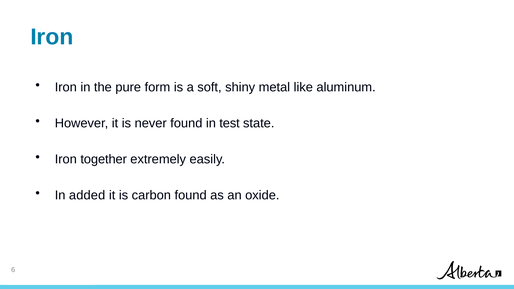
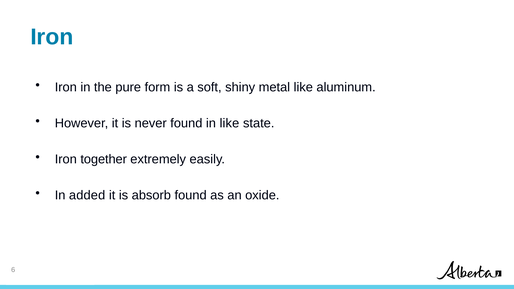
in test: test -> like
carbon: carbon -> absorb
